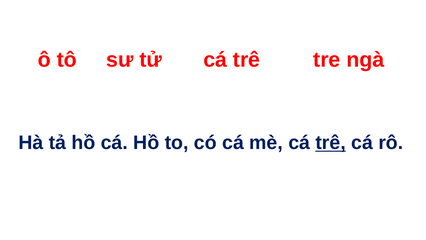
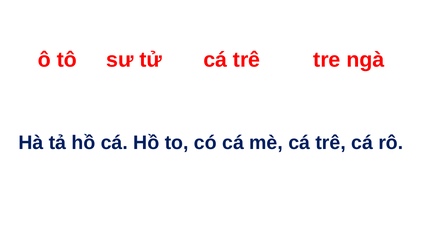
trê at (331, 143) underline: present -> none
